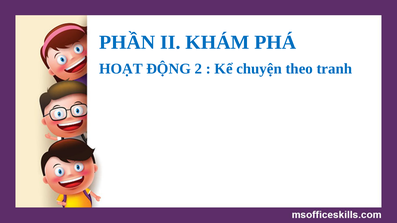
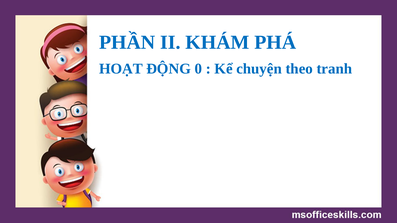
2: 2 -> 0
